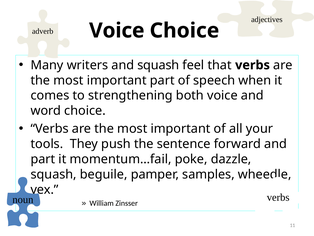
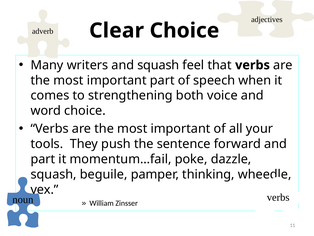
Voice at (117, 31): Voice -> Clear
samples: samples -> thinking
